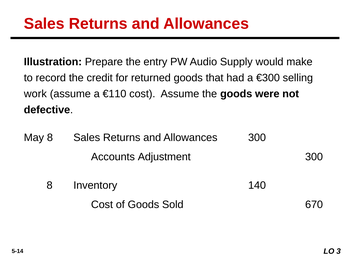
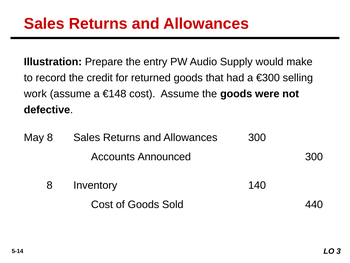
€110: €110 -> €148
Adjustment: Adjustment -> Announced
670: 670 -> 440
